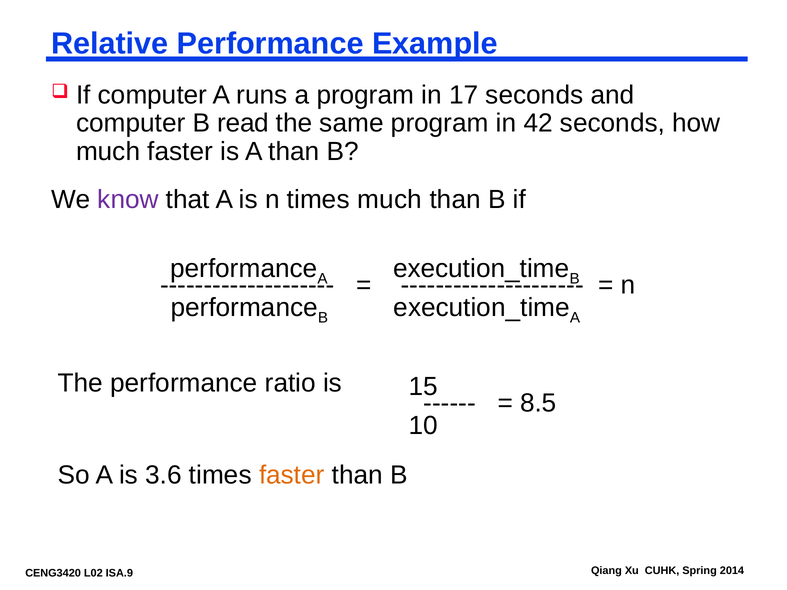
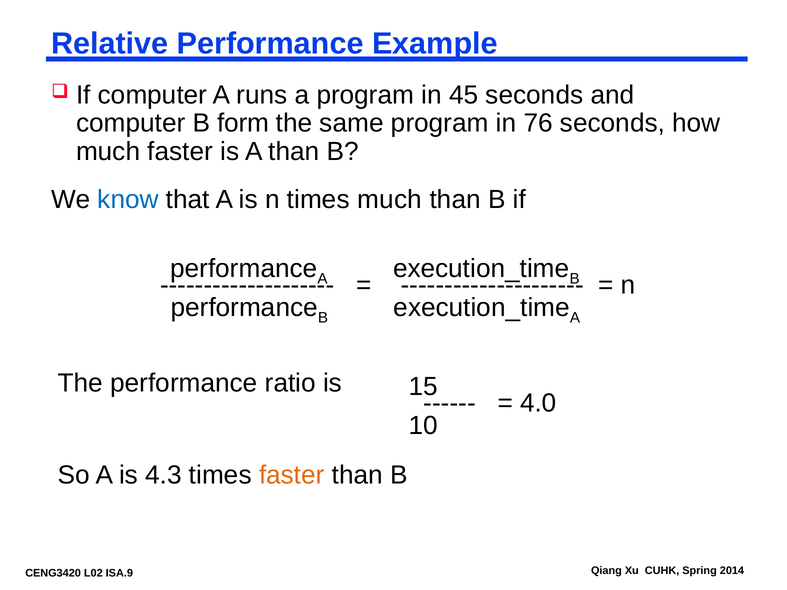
17: 17 -> 45
read: read -> form
42: 42 -> 76
know colour: purple -> blue
8.5: 8.5 -> 4.0
3.6: 3.6 -> 4.3
